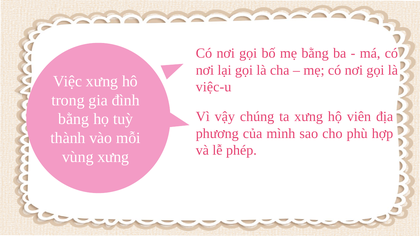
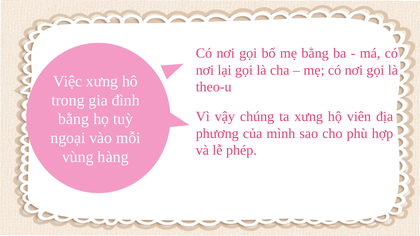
việc-u: việc-u -> theo-u
thành: thành -> ngoại
vùng xưng: xưng -> hàng
